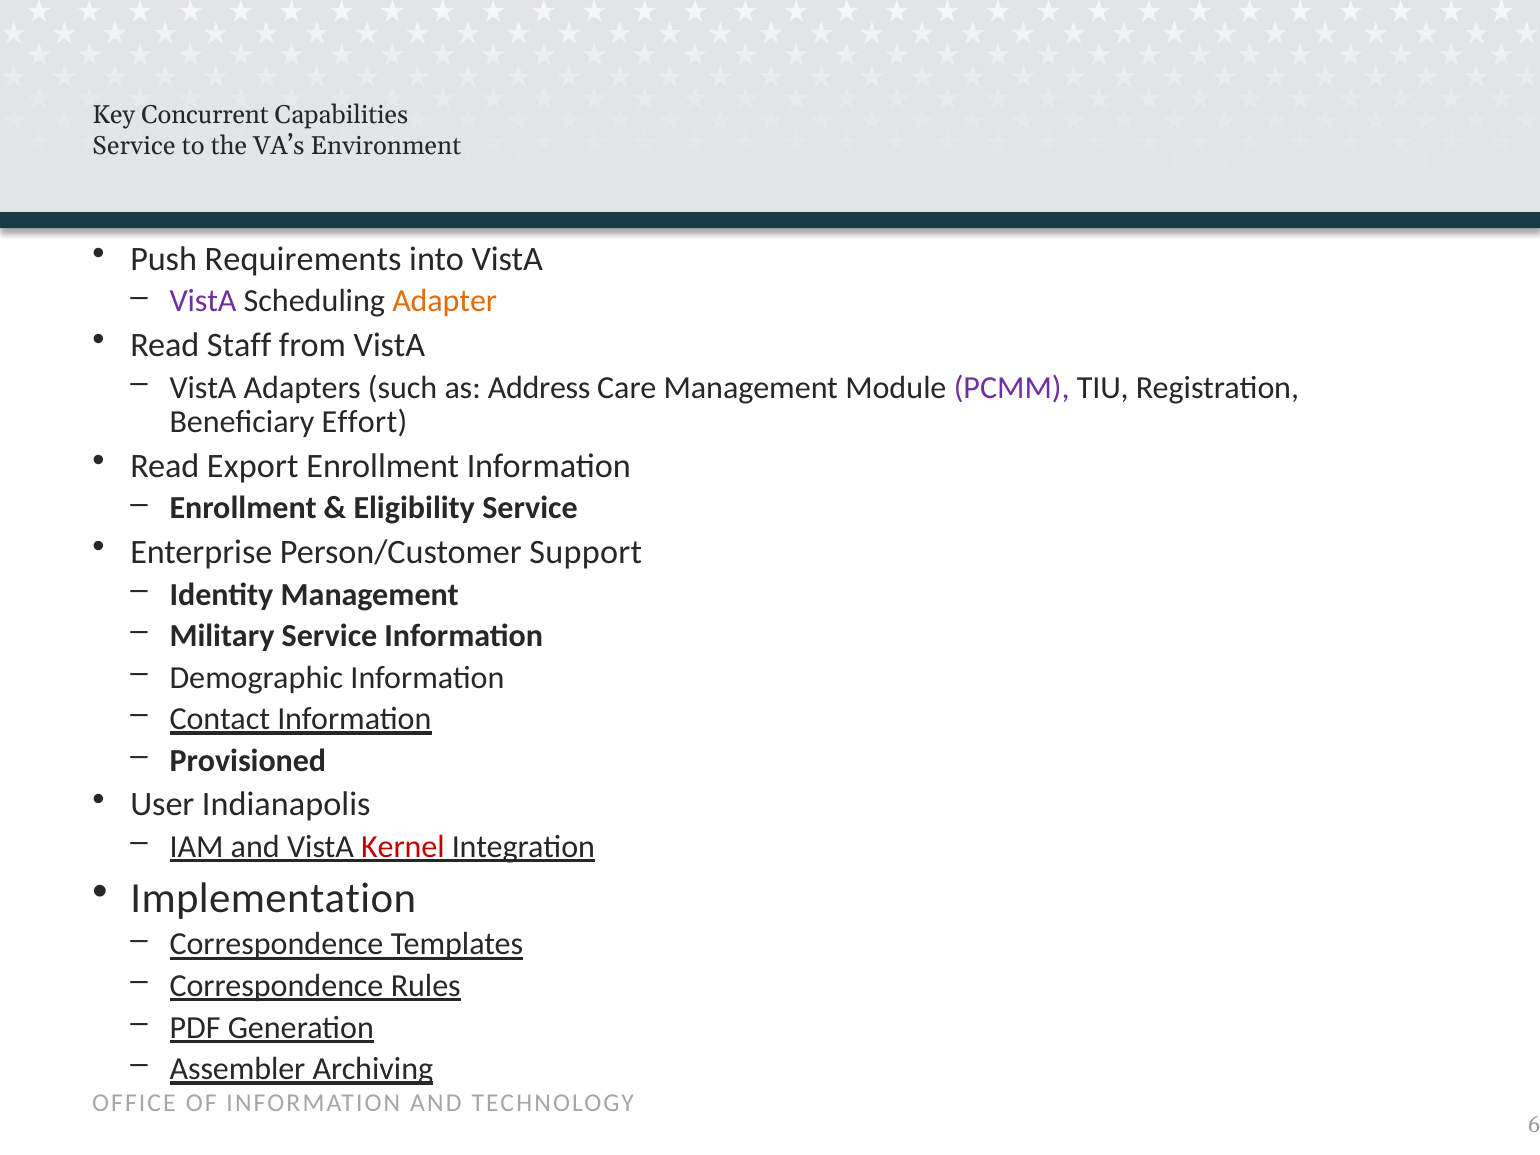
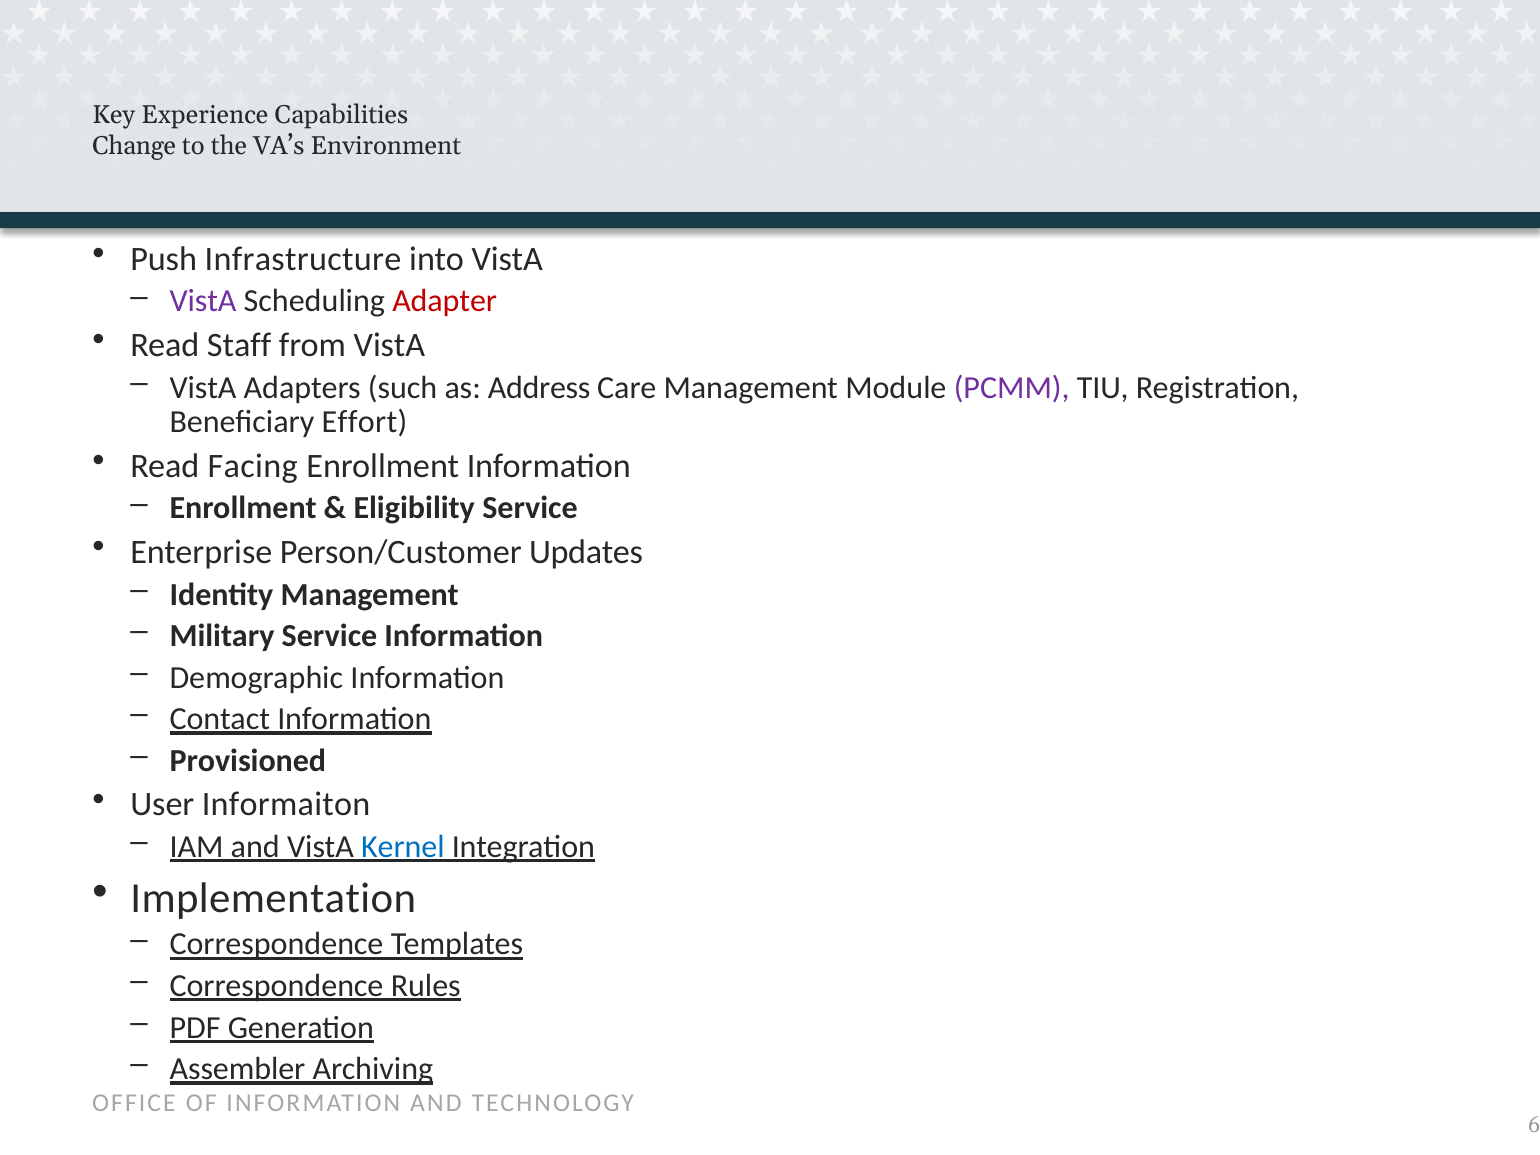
Concurrent: Concurrent -> Experience
Service at (134, 146): Service -> Change
Requirements: Requirements -> Infrastructure
Adapter colour: orange -> red
Export: Export -> Facing
Support: Support -> Updates
Indianapolis: Indianapolis -> Informaiton
Kernel colour: red -> blue
